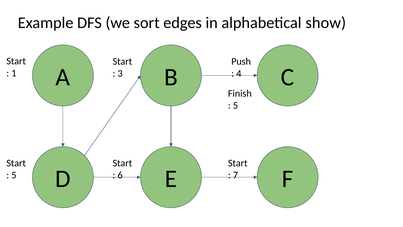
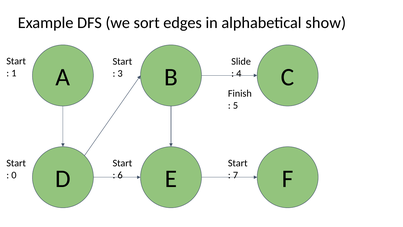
Push: Push -> Slide
5 at (14, 175): 5 -> 0
